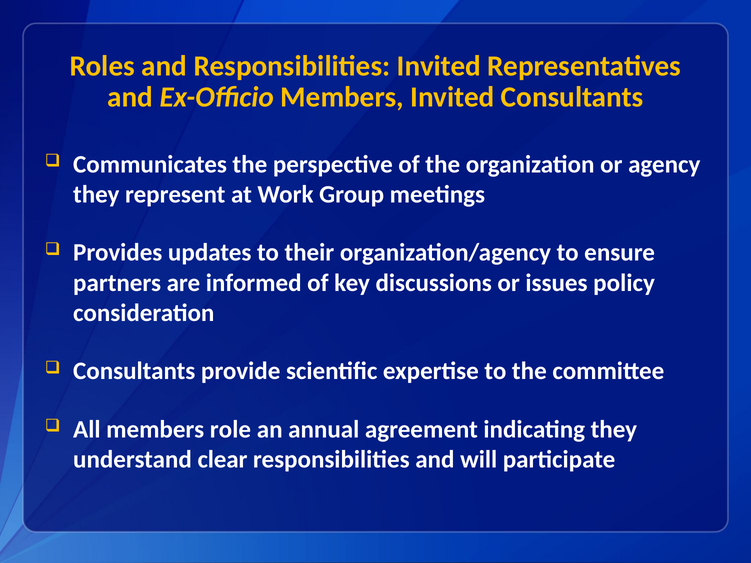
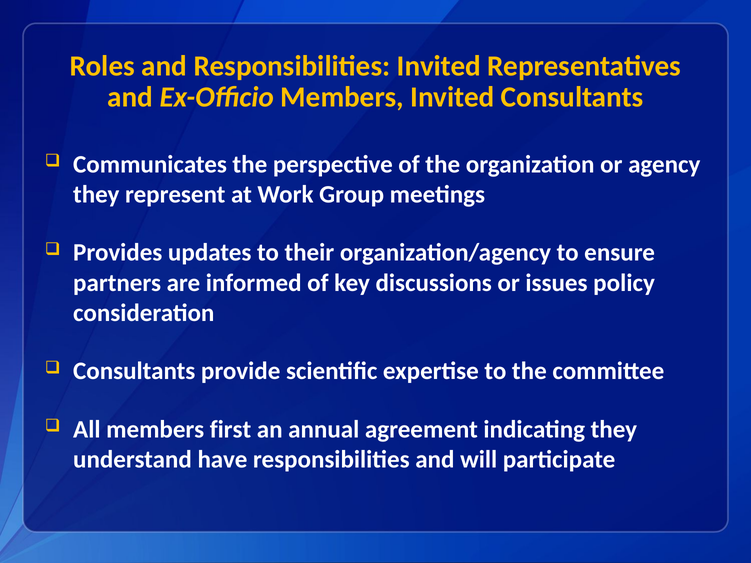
role: role -> first
clear: clear -> have
